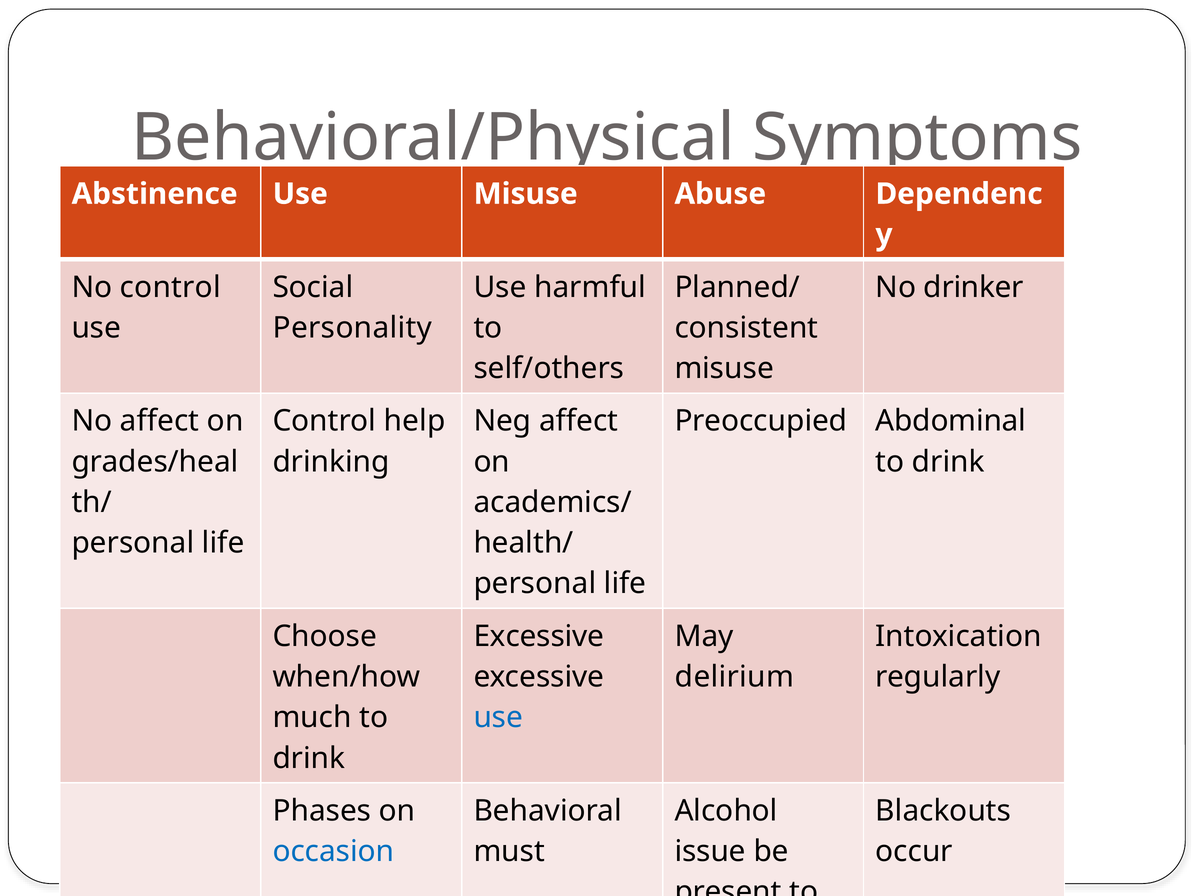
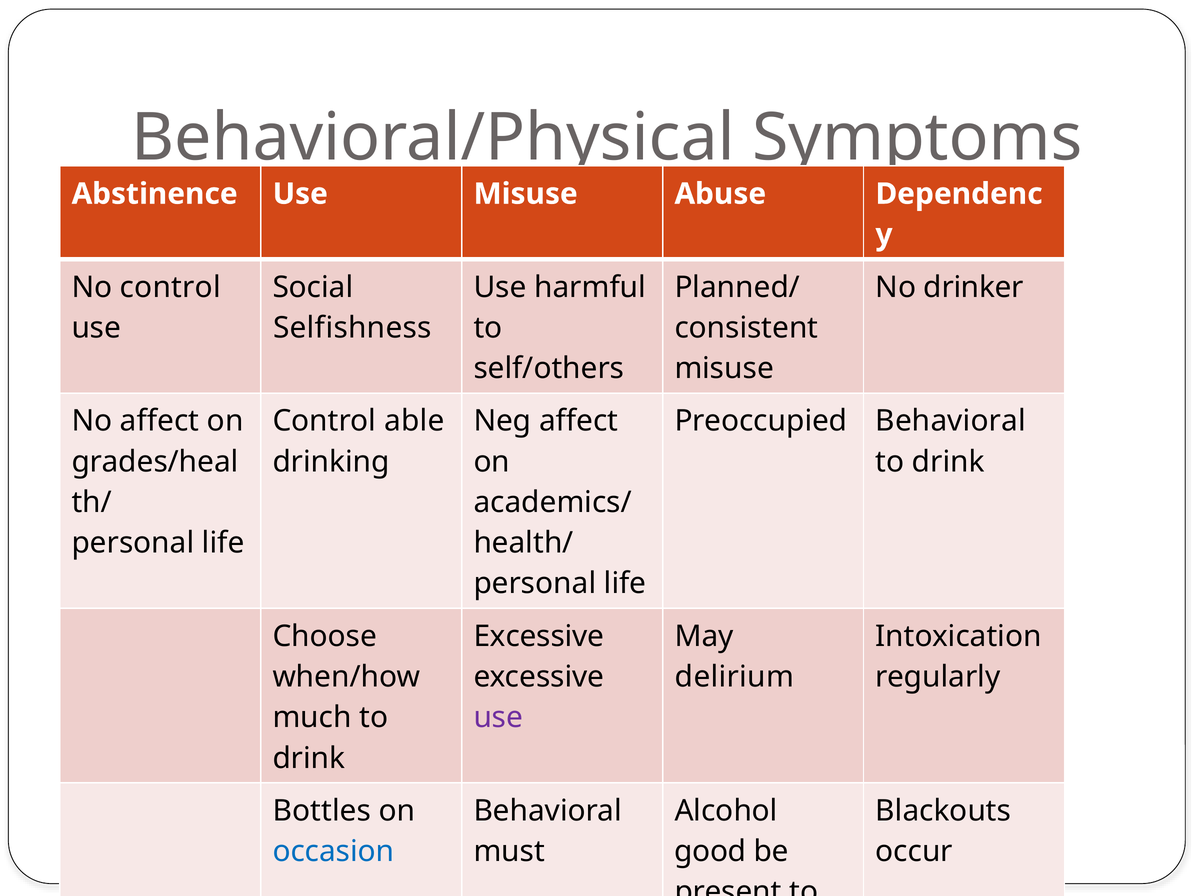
Personality: Personality -> Selfishness
Control help: help -> able
Preoccupied Abdominal: Abdominal -> Behavioral
use at (498, 717) colour: blue -> purple
Phases: Phases -> Bottles
issue at (710, 851): issue -> good
